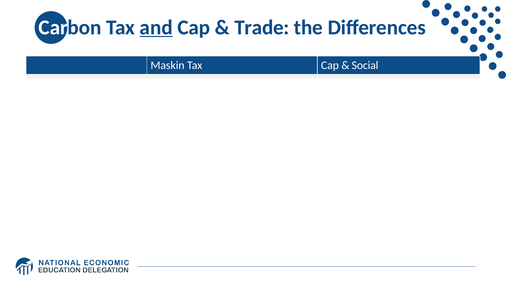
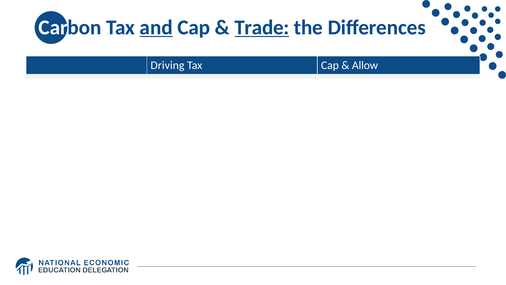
Trade underline: none -> present
Maskin: Maskin -> Driving
Social: Social -> Allow
